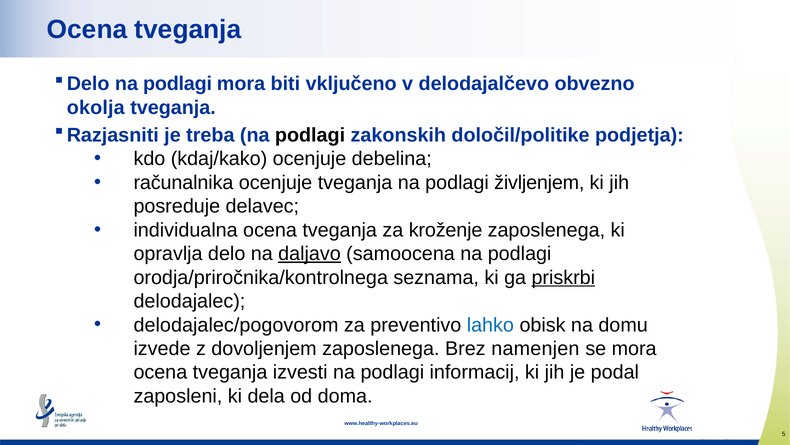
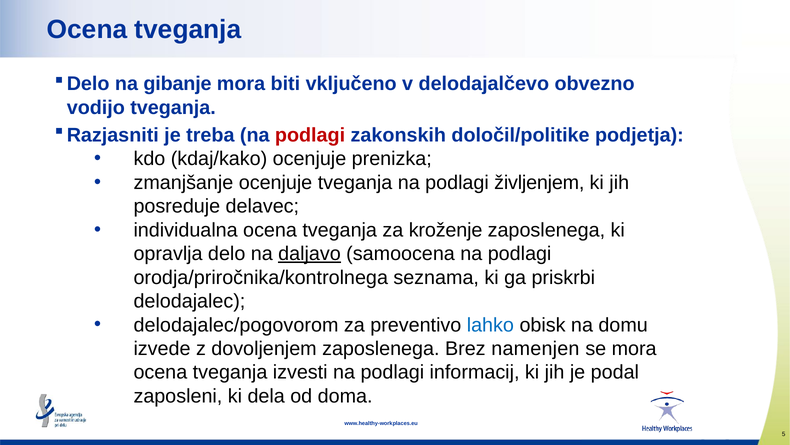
podlagi at (178, 84): podlagi -> gibanje
okolja: okolja -> vodijo
podlagi at (310, 135) colour: black -> red
debelina: debelina -> prenizka
računalnika: računalnika -> zmanjšanje
priskrbi underline: present -> none
